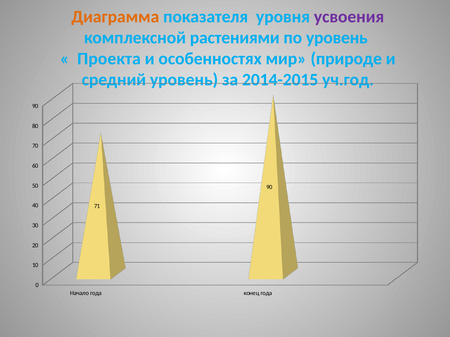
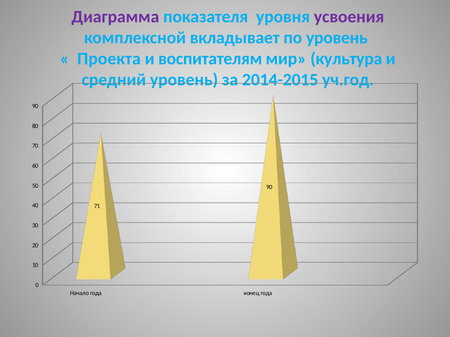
Диаграмма colour: orange -> purple
растениями: растениями -> вкладывает
особенностях: особенностях -> воспитателям
природе: природе -> культура
